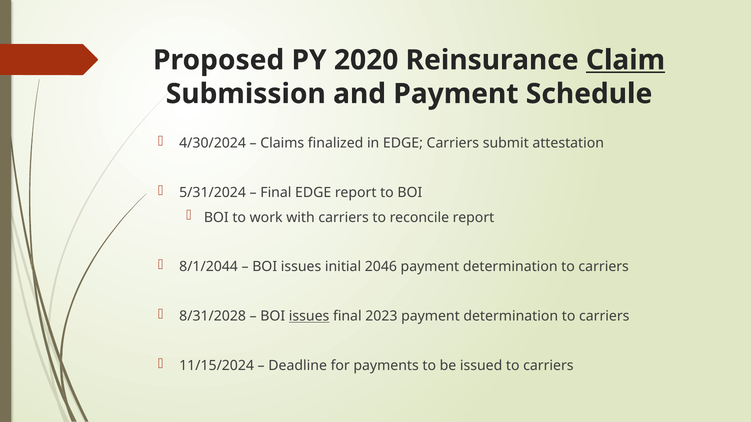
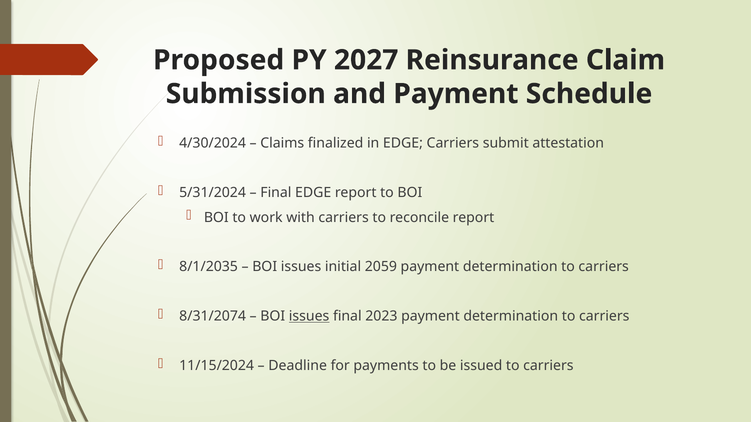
2020: 2020 -> 2027
Claim underline: present -> none
8/1/2044: 8/1/2044 -> 8/1/2035
2046: 2046 -> 2059
8/31/2028: 8/31/2028 -> 8/31/2074
